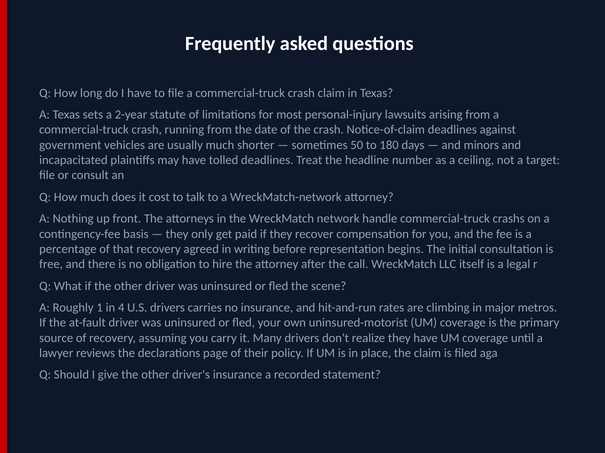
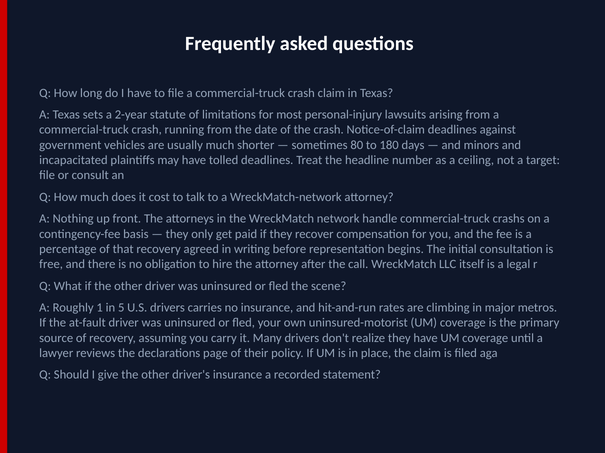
50: 50 -> 80
4: 4 -> 5
